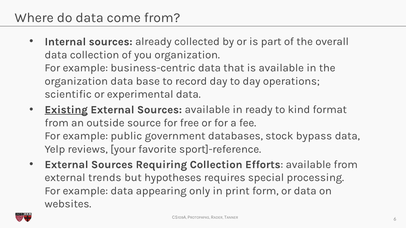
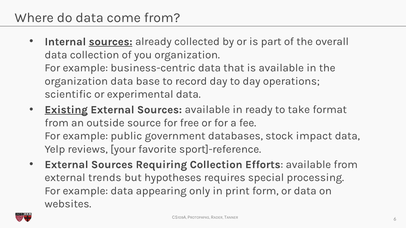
sources at (111, 42) underline: none -> present
kind: kind -> take
bypass: bypass -> impact
